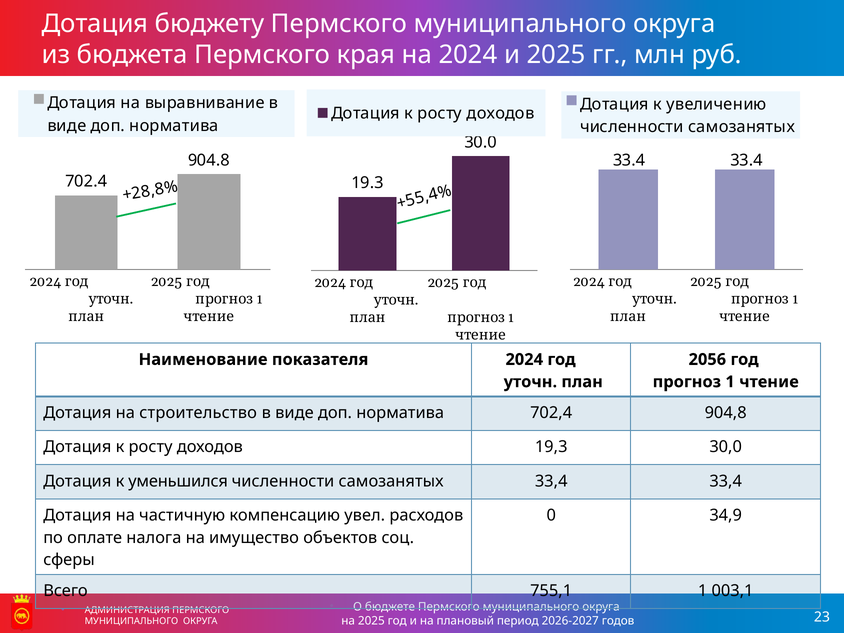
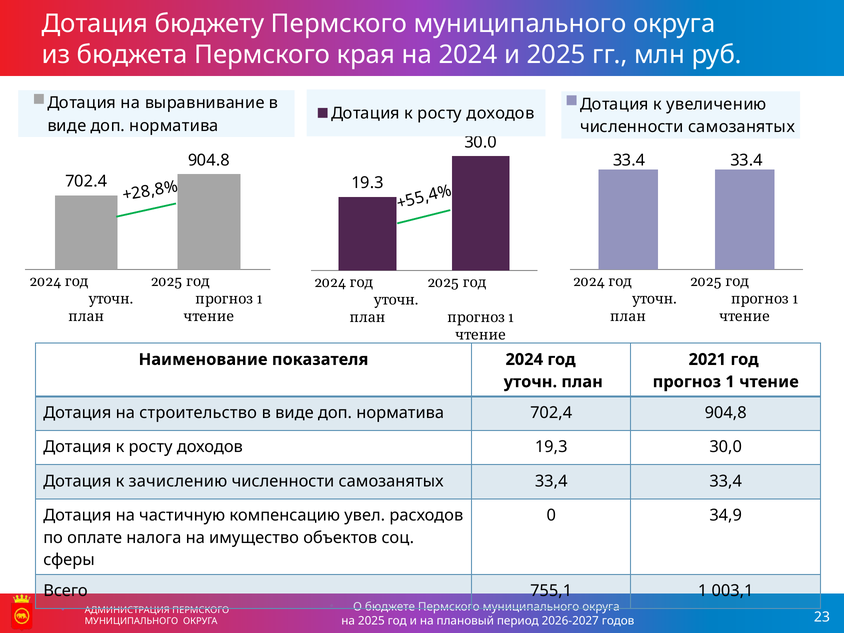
2056: 2056 -> 2021
уменьшился: уменьшился -> зачислению
